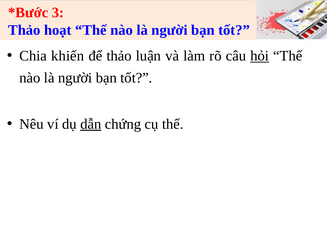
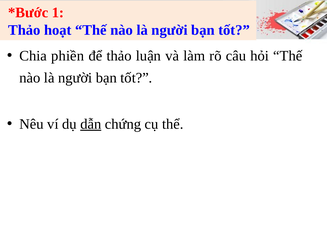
3: 3 -> 1
khiến: khiến -> phiền
hỏi underline: present -> none
